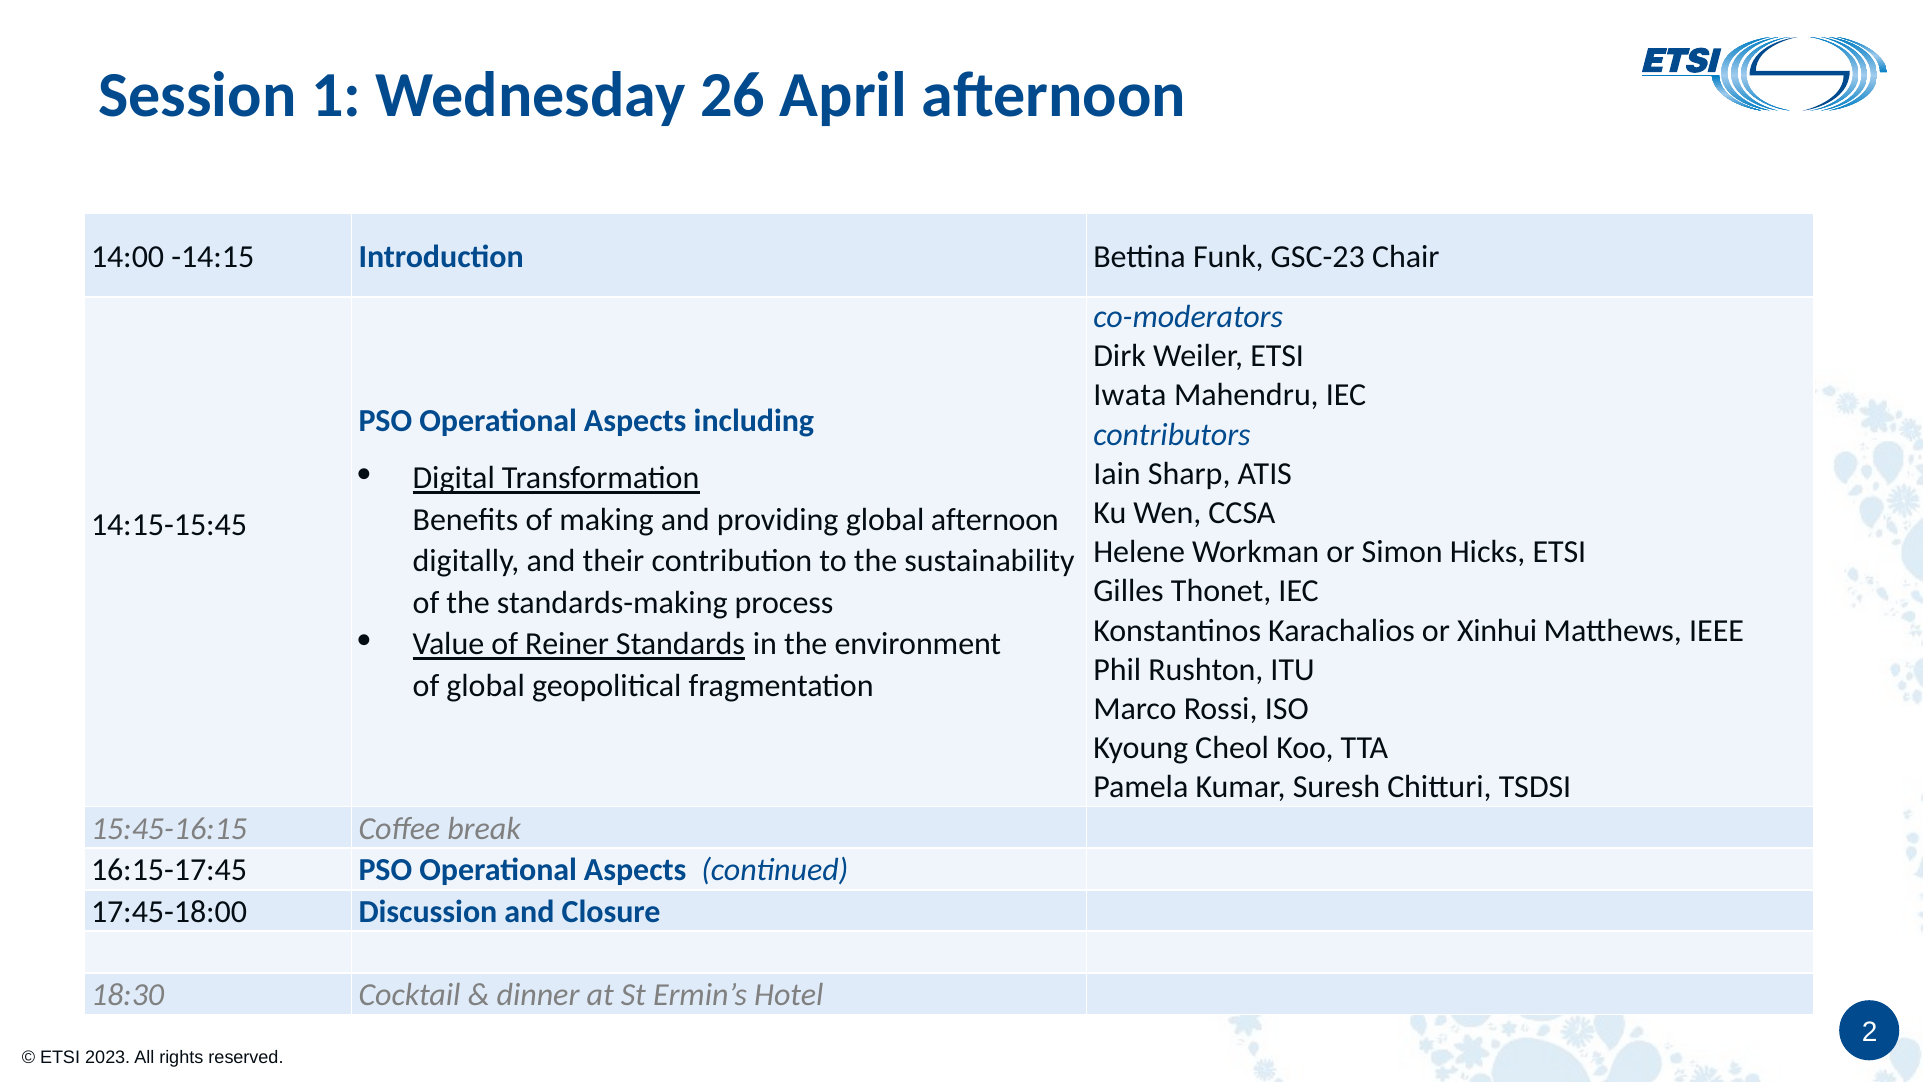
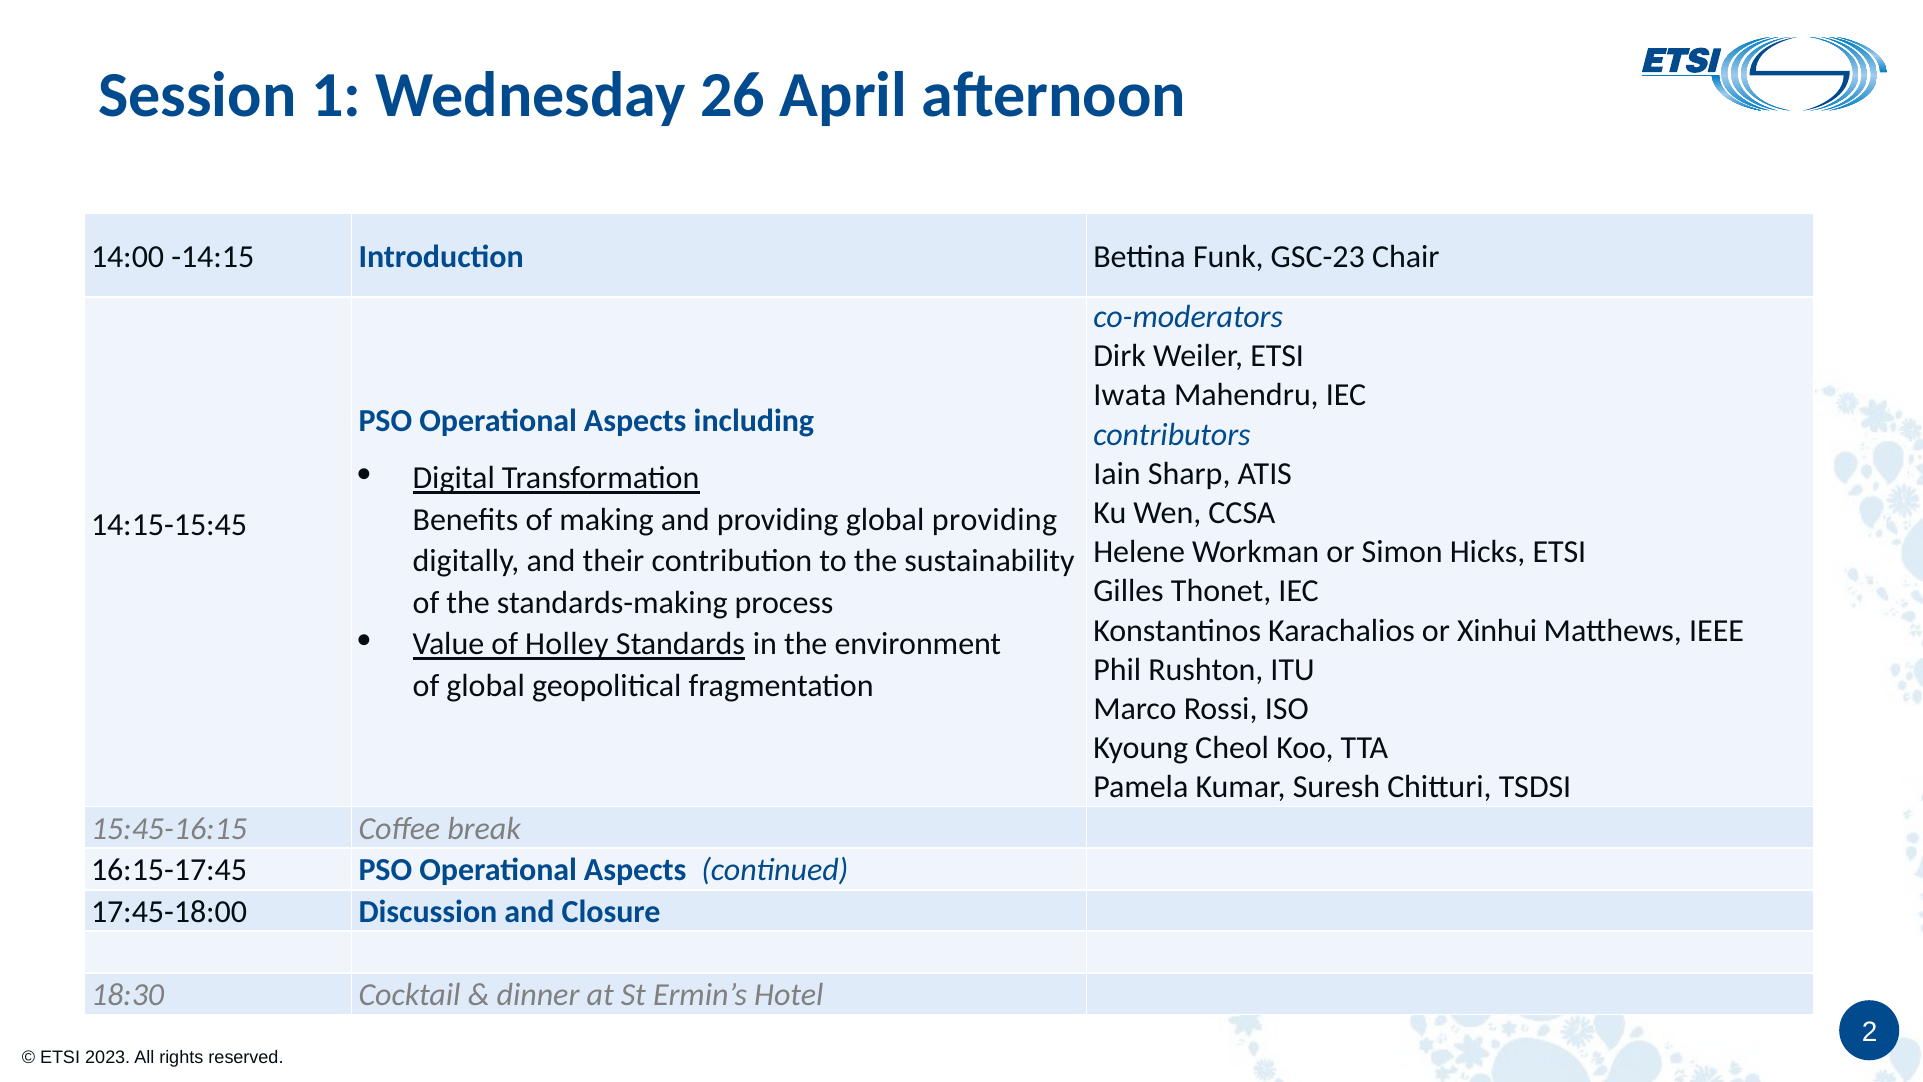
global afternoon: afternoon -> providing
Reiner: Reiner -> Holley
